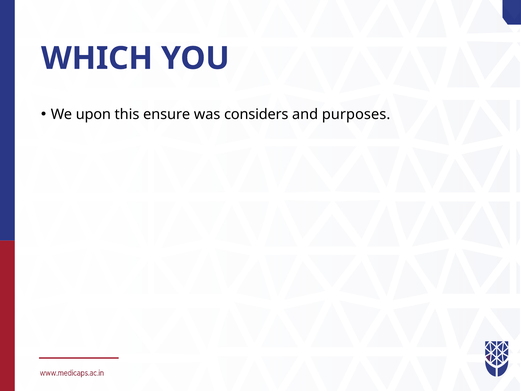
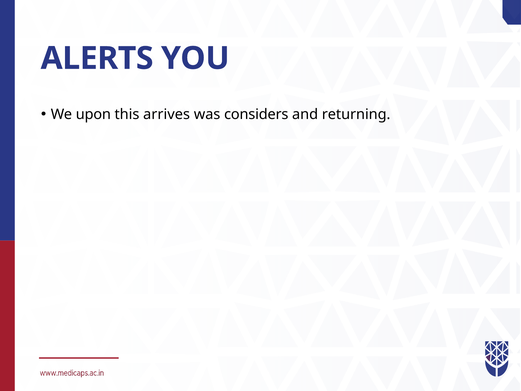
WHICH: WHICH -> ALERTS
ensure: ensure -> arrives
purposes: purposes -> returning
